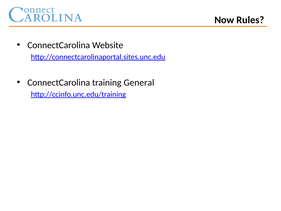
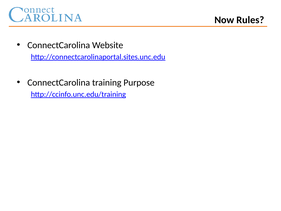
General: General -> Purpose
